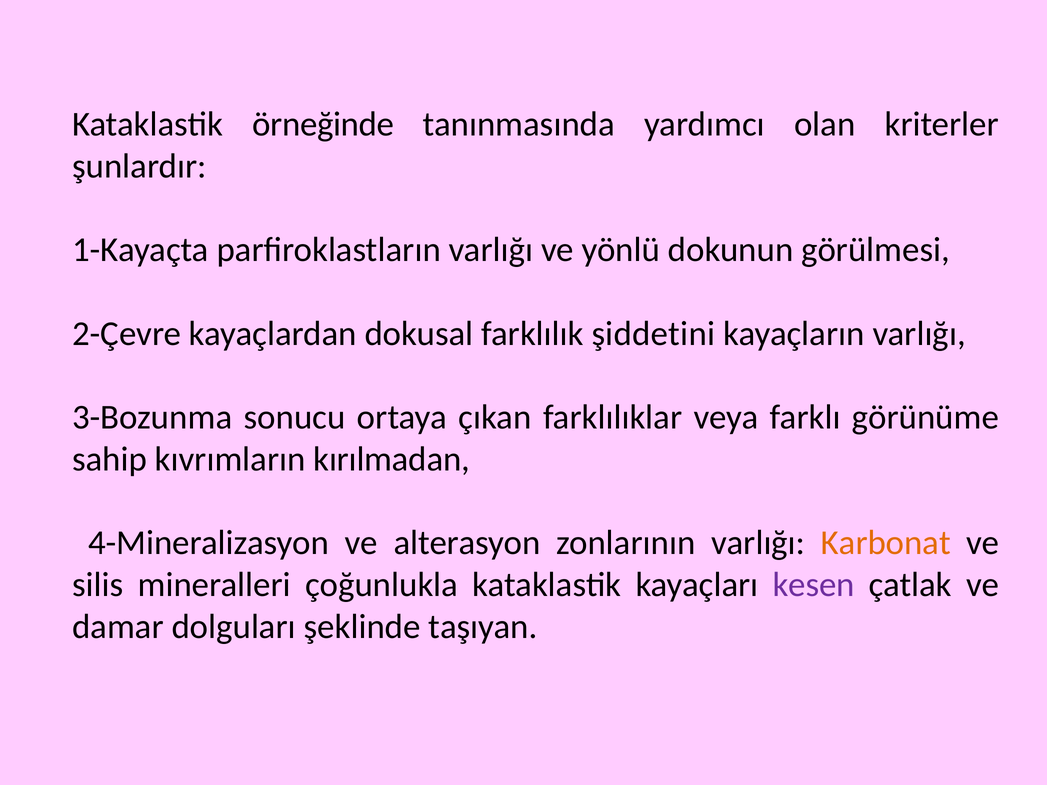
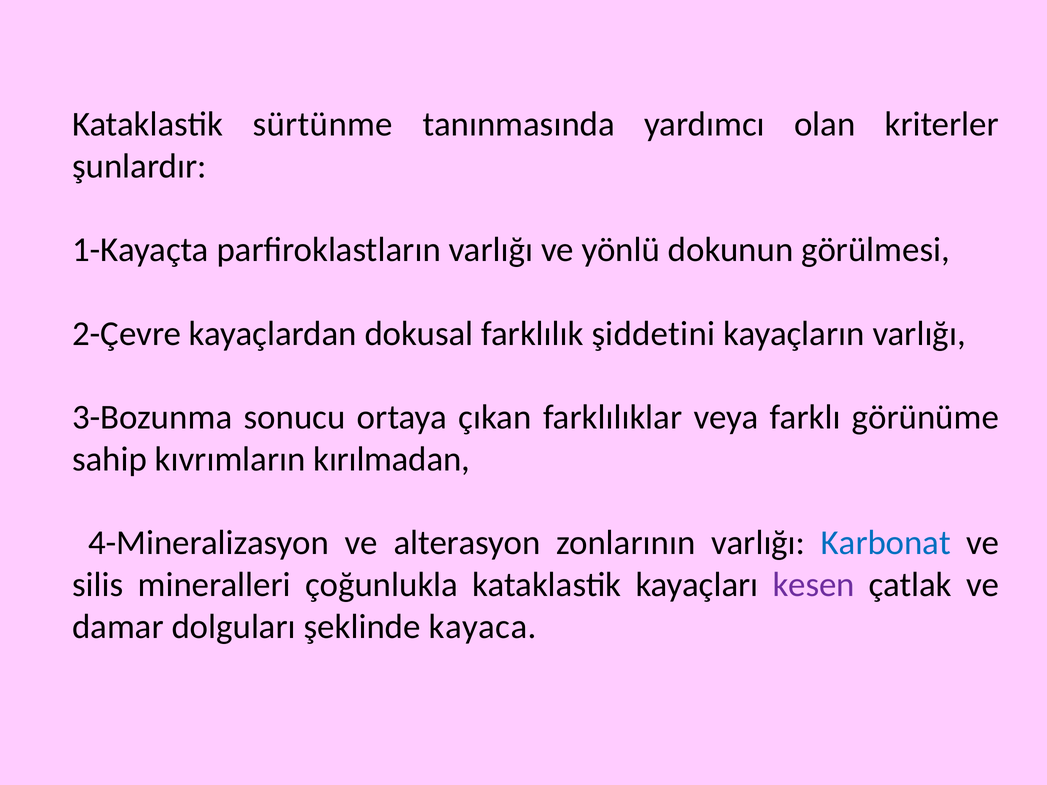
örneğinde: örneğinde -> sürtünme
Karbonat colour: orange -> blue
taşıyan: taşıyan -> kayaca
